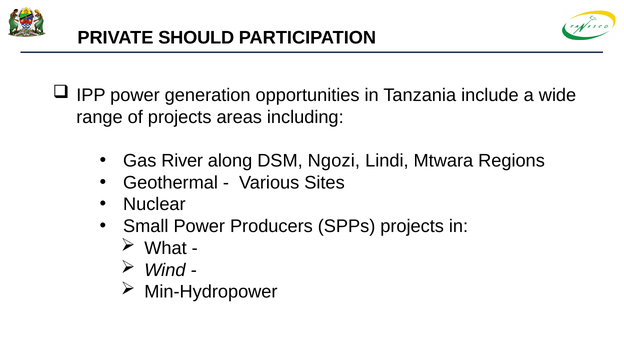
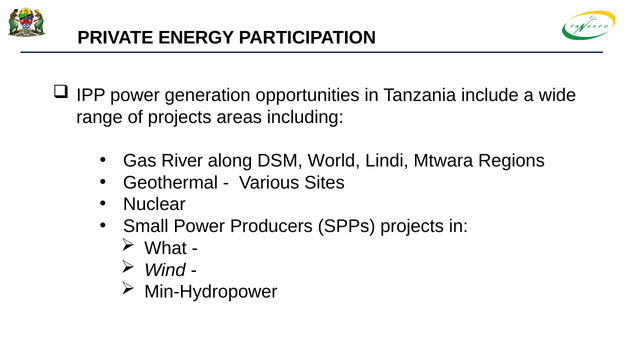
SHOULD: SHOULD -> ENERGY
Ngozi: Ngozi -> World
